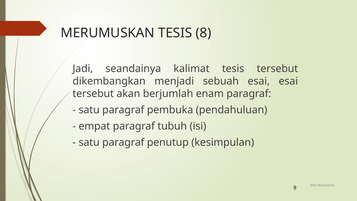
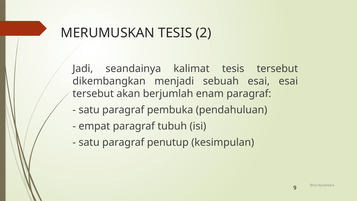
8: 8 -> 2
